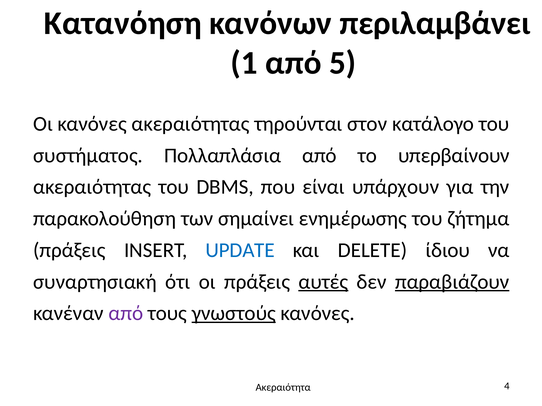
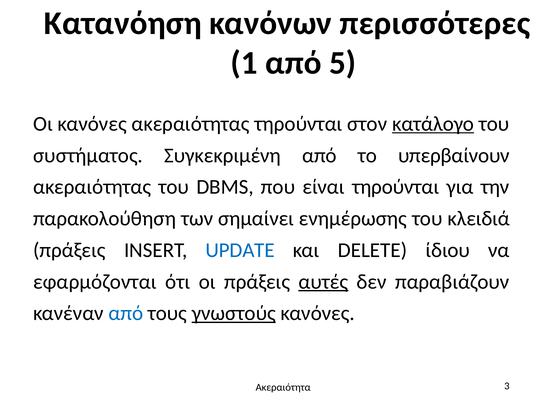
περιλαμβάνει: περιλαμβάνει -> περισσότερες
κατάλογο underline: none -> present
Πολλαπλάσια: Πολλαπλάσια -> Συγκεκριμένη
είναι υπάρχουν: υπάρχουν -> τηρούνται
ζήτημα: ζήτημα -> κλειδιά
συναρτησιακή: συναρτησιακή -> εφαρμόζονται
παραβιάζουν underline: present -> none
από at (126, 314) colour: purple -> blue
4: 4 -> 3
